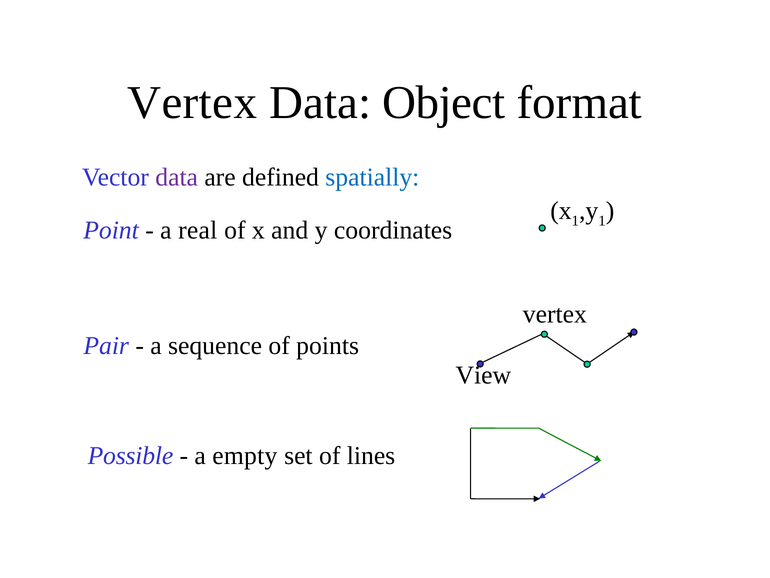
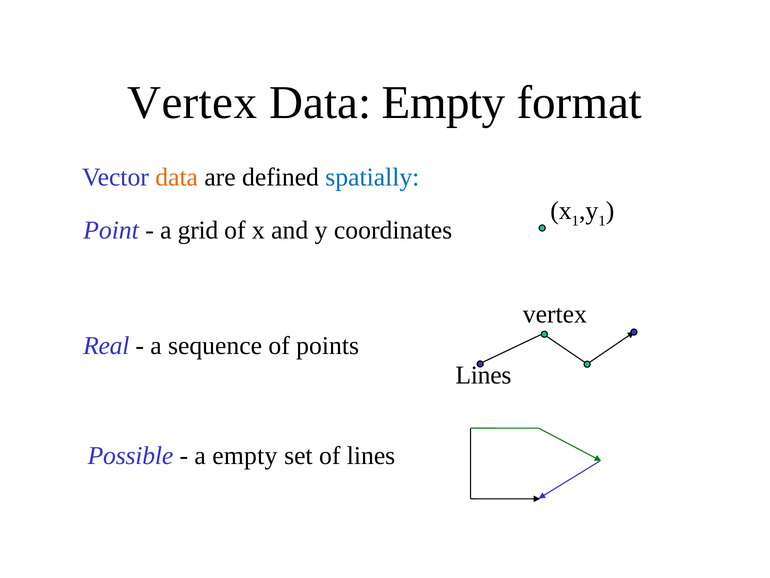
Data Object: Object -> Empty
data at (177, 177) colour: purple -> orange
real: real -> grid
Pair: Pair -> Real
View at (483, 375): View -> Lines
